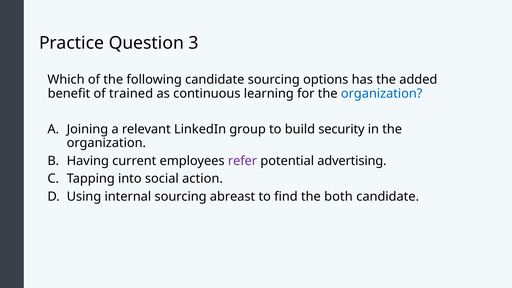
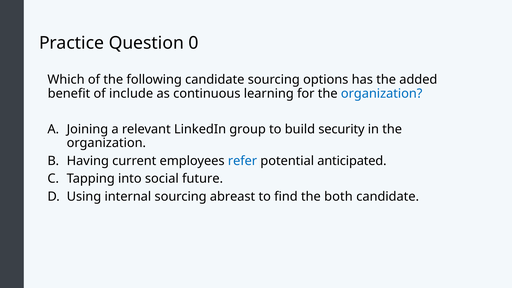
3: 3 -> 0
trained: trained -> include
refer colour: purple -> blue
advertising: advertising -> anticipated
action: action -> future
